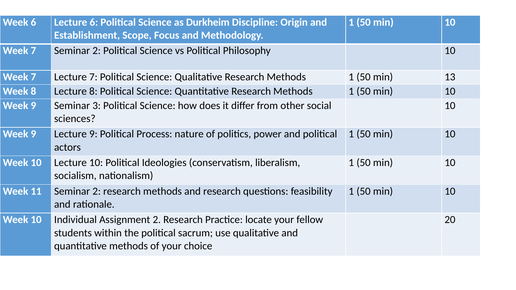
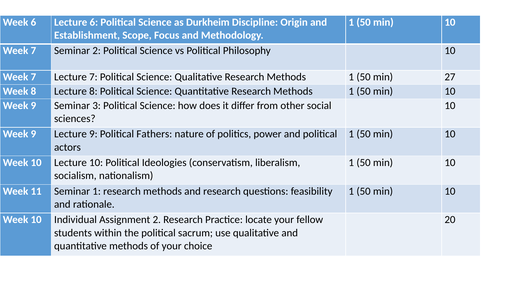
13: 13 -> 27
Process: Process -> Fathers
11 Seminar 2: 2 -> 1
